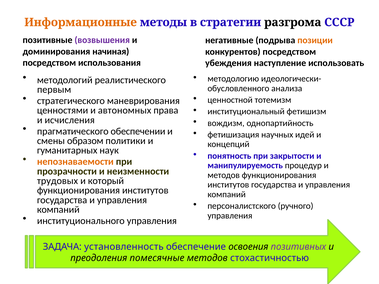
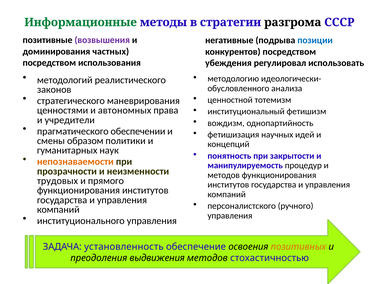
Информационные colour: orange -> green
позиции colour: orange -> blue
начиная: начиная -> частных
наступление: наступление -> регулировал
первым: первым -> законов
исчисления: исчисления -> учредители
который: который -> прямого
позитивных colour: purple -> orange
помесячные: помесячные -> выдвижения
